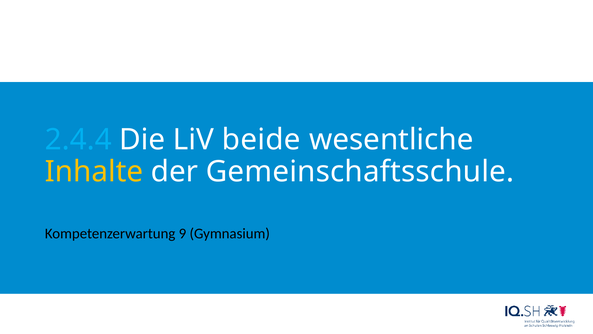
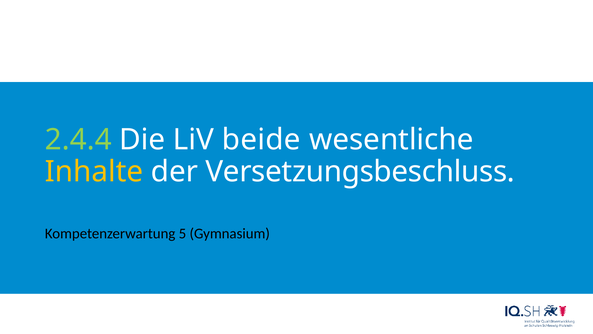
2.4.4 colour: light blue -> light green
Gemeinschaftsschule: Gemeinschaftsschule -> Versetzungsbeschluss
9: 9 -> 5
